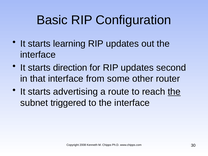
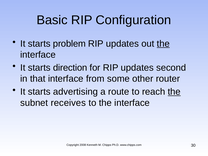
learning: learning -> problem
the at (163, 44) underline: none -> present
triggered: triggered -> receives
